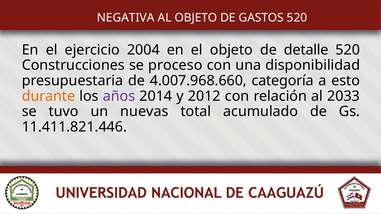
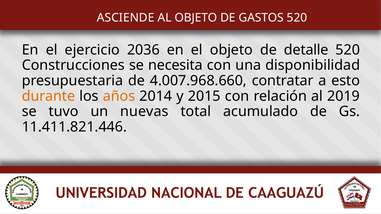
NEGATIVA: NEGATIVA -> ASCIENDE
2004: 2004 -> 2036
proceso: proceso -> necesita
categoría: categoría -> contratar
años colour: purple -> orange
2012: 2012 -> 2015
2033: 2033 -> 2019
